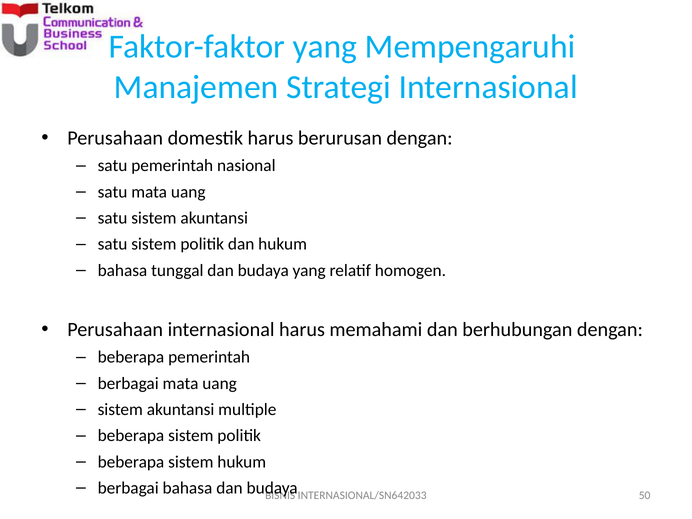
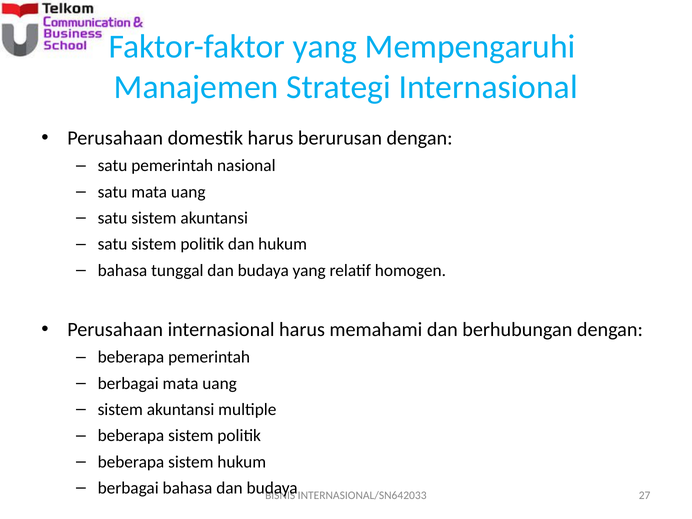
50: 50 -> 27
